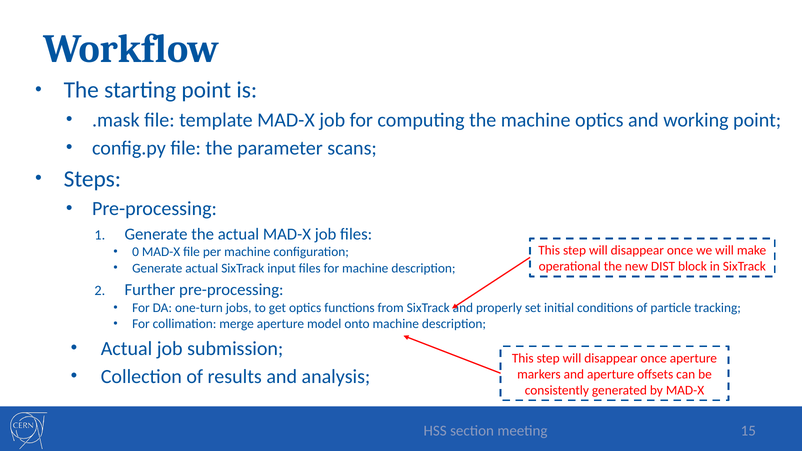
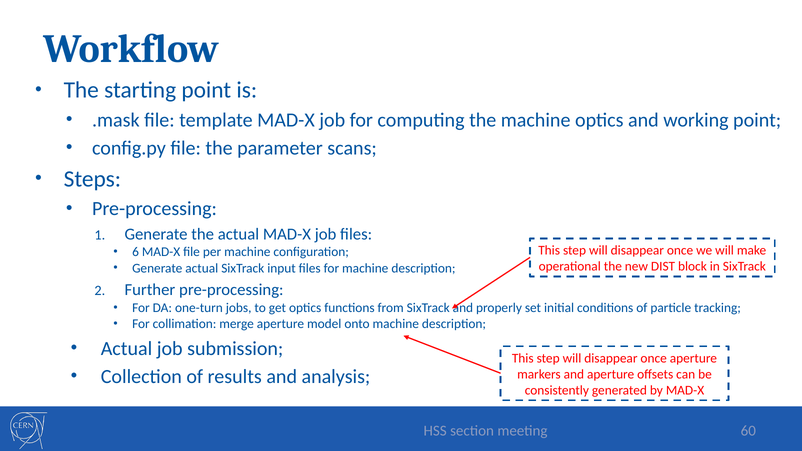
0: 0 -> 6
15: 15 -> 60
